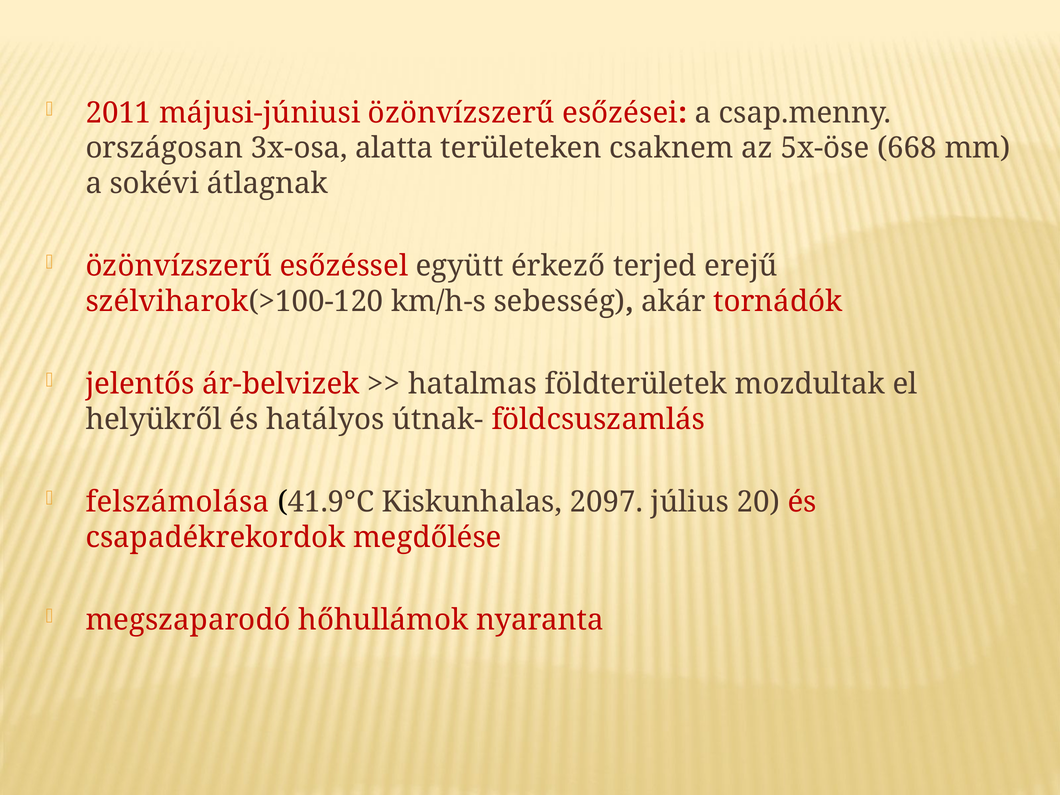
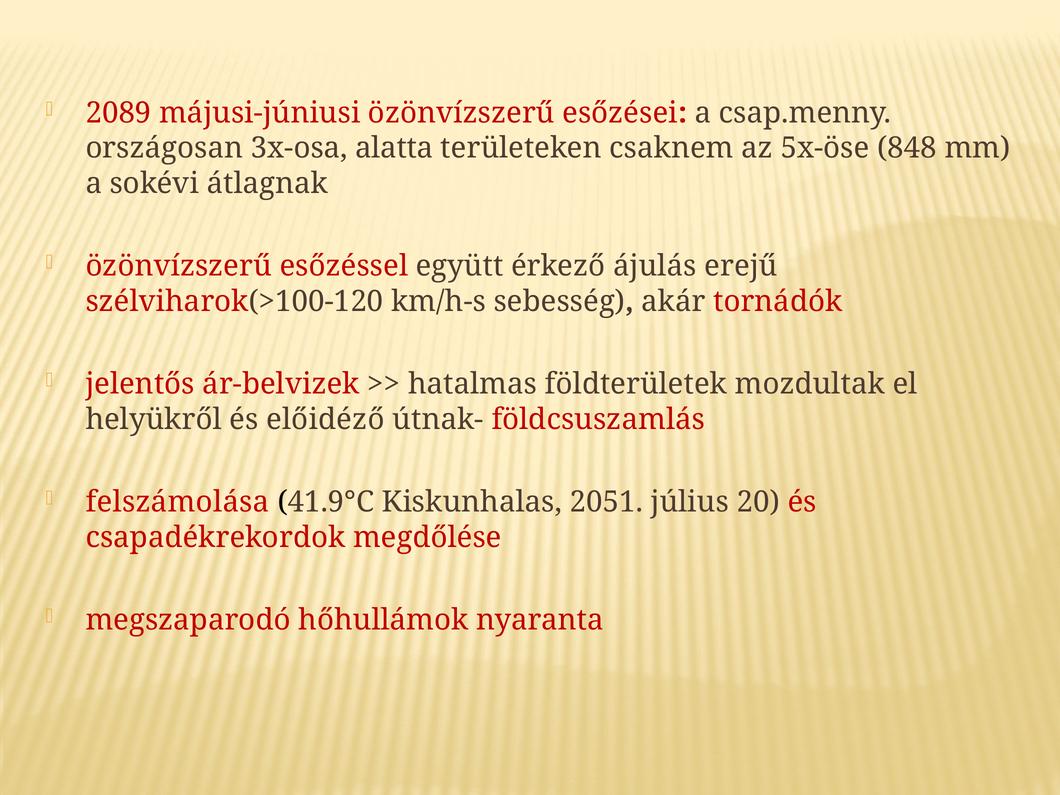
2011: 2011 -> 2089
668: 668 -> 848
terjed: terjed -> ájulás
hatályos: hatályos -> előidéző
2097: 2097 -> 2051
